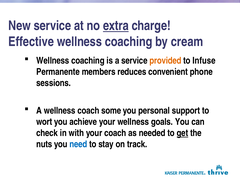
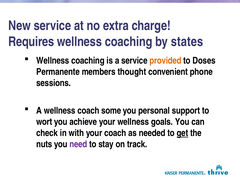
extra underline: present -> none
Effective: Effective -> Requires
cream: cream -> states
Infuse: Infuse -> Doses
reduces: reduces -> thought
need colour: blue -> purple
